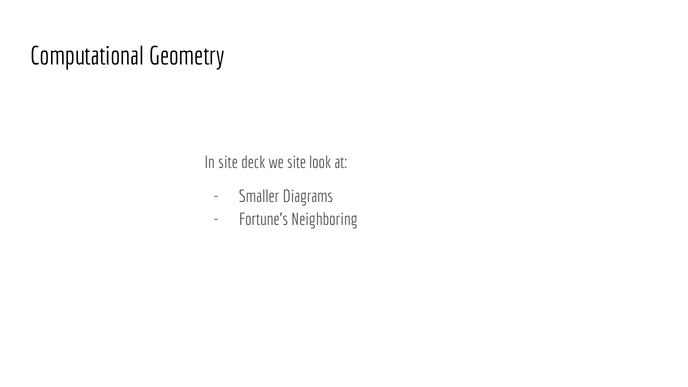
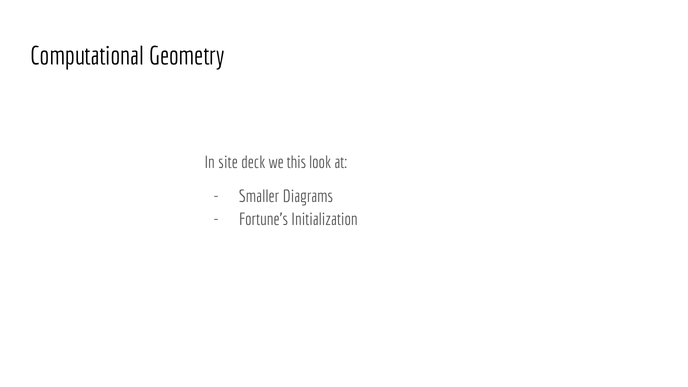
we site: site -> this
Neighboring: Neighboring -> Initialization
